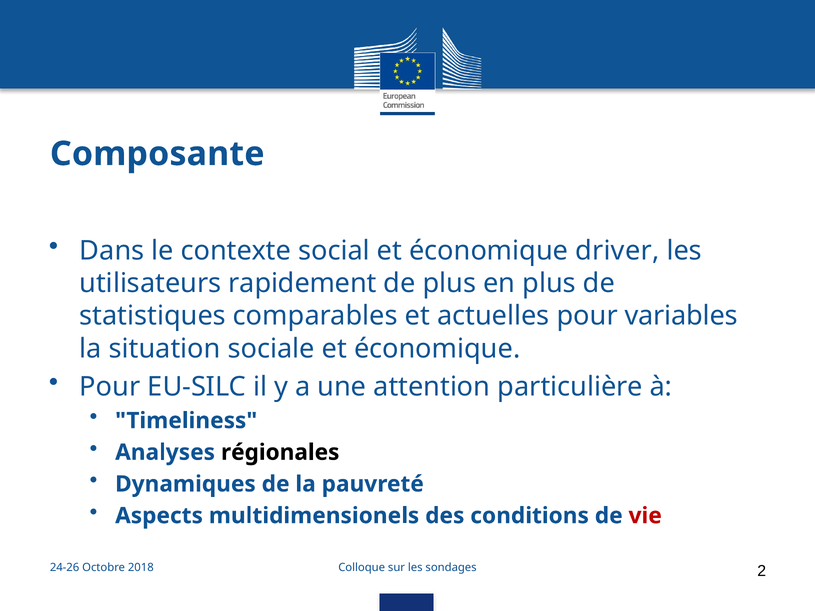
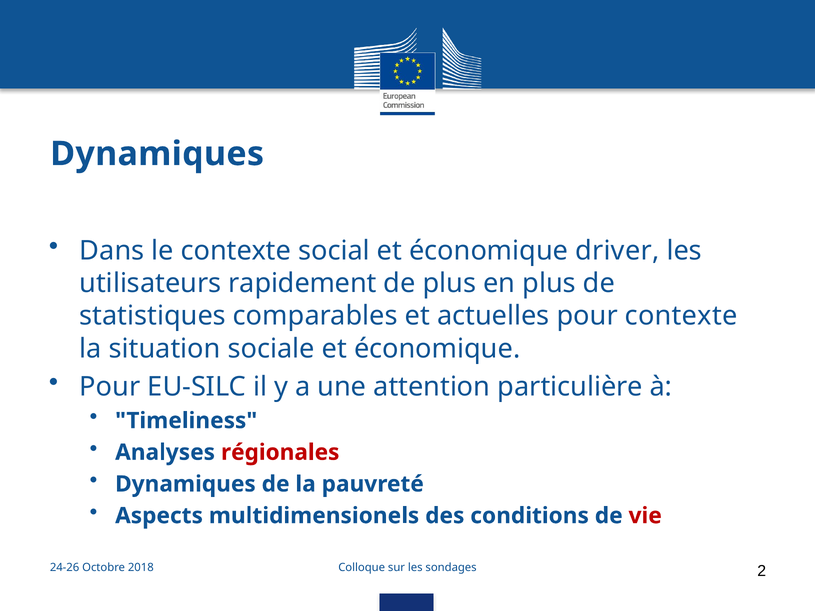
Composante at (157, 154): Composante -> Dynamiques
pour variables: variables -> contexte
régionales colour: black -> red
